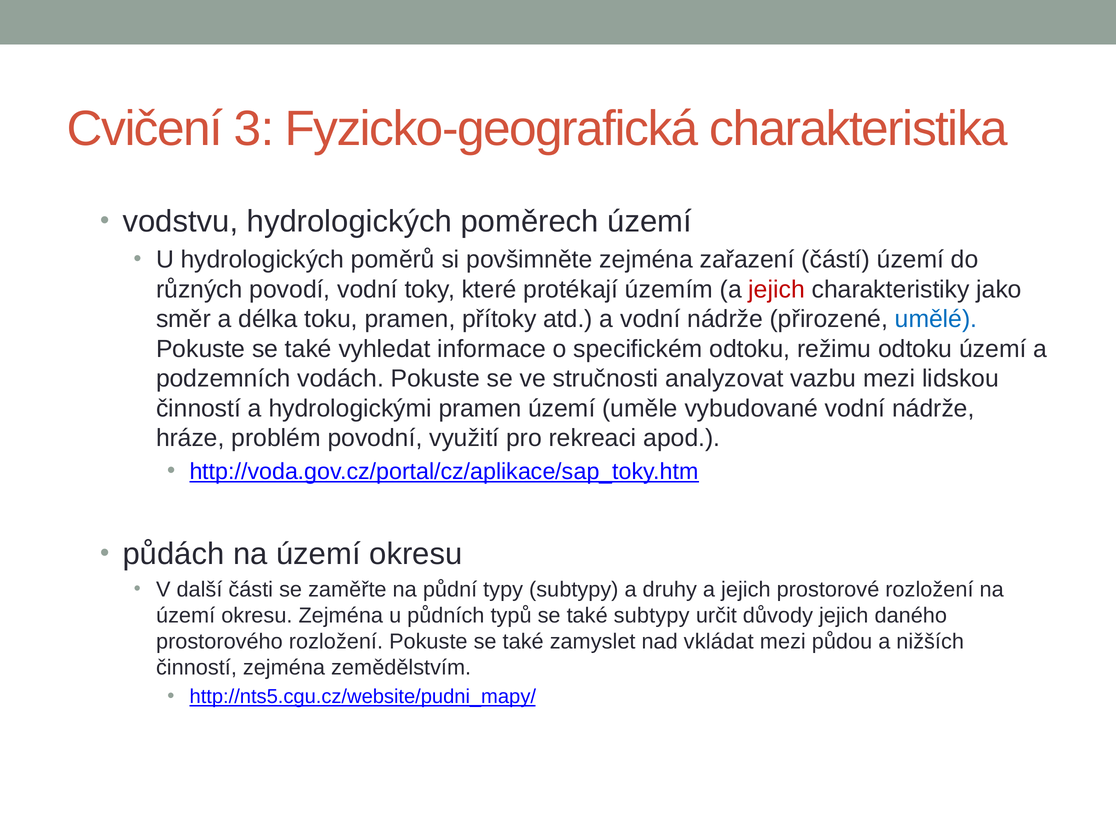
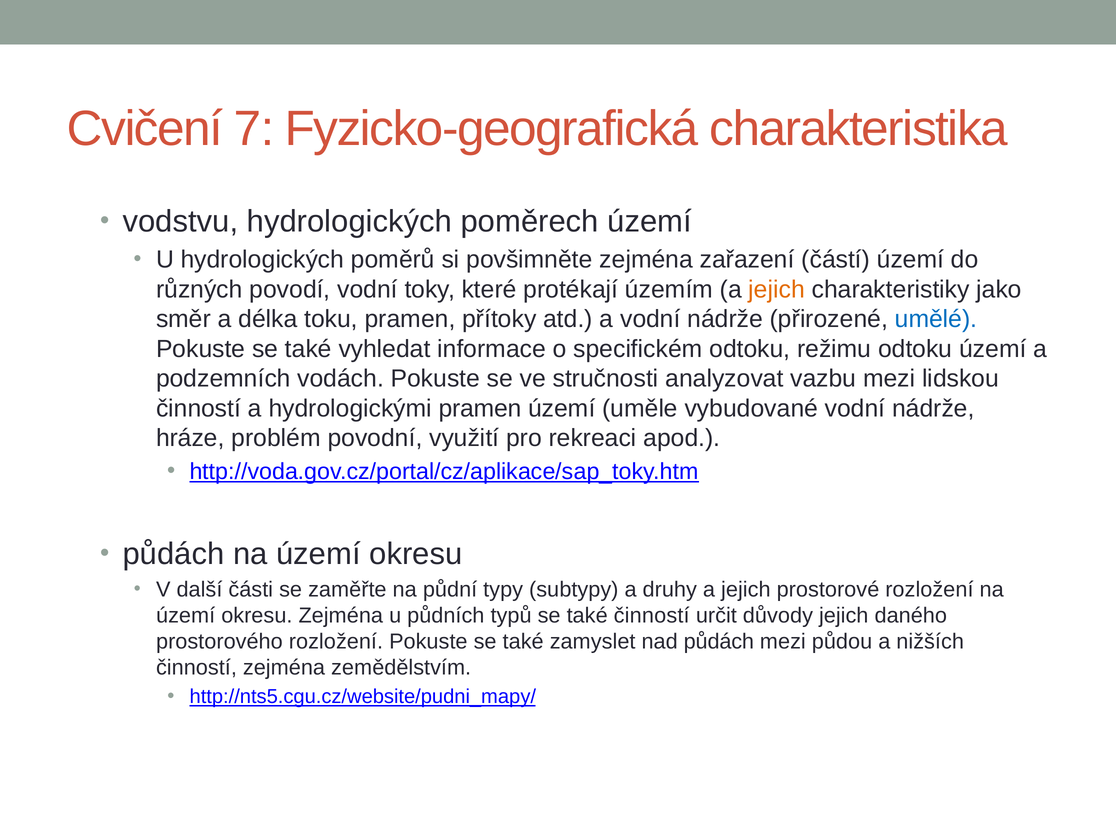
3: 3 -> 7
jejich at (777, 289) colour: red -> orange
také subtypy: subtypy -> činností
nad vkládat: vkládat -> půdách
